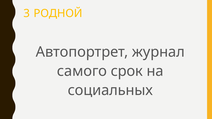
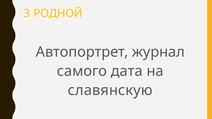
срок: срок -> дата
социальных: социальных -> славянскую
